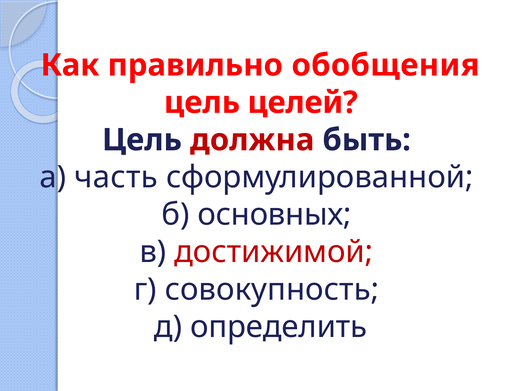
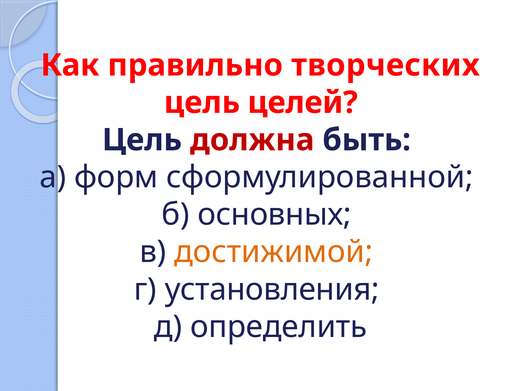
обобщения: обобщения -> творческих
часть: часть -> форм
достижимой colour: red -> orange
совокупность: совокупность -> установления
